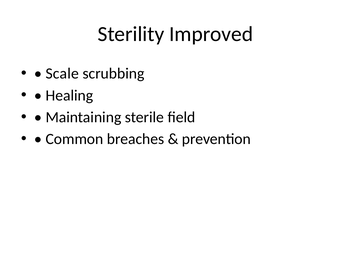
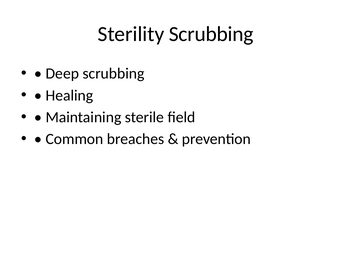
Sterility Improved: Improved -> Scrubbing
Scale: Scale -> Deep
